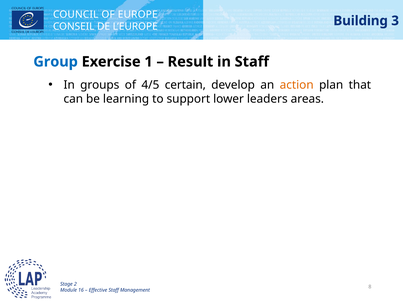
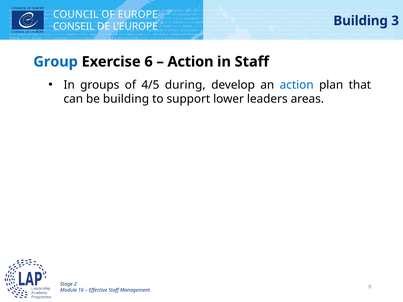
1: 1 -> 6
Result at (190, 62): Result -> Action
certain: certain -> during
action at (297, 85) colour: orange -> blue
be learning: learning -> building
